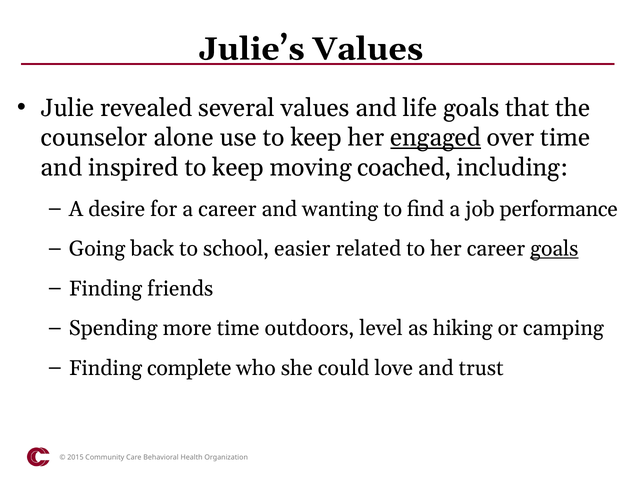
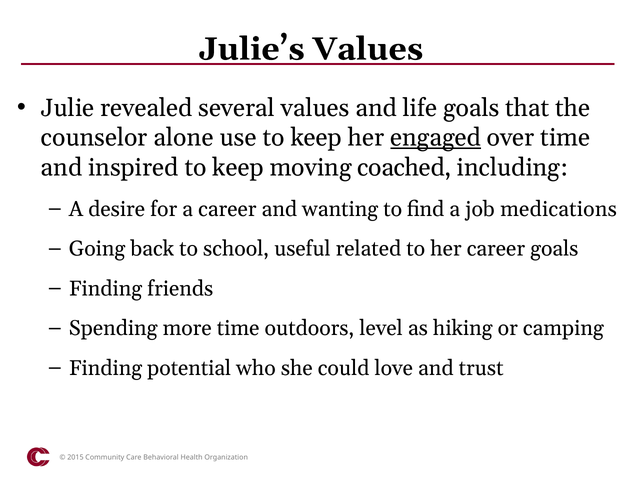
performance: performance -> medications
easier: easier -> useful
goals at (554, 249) underline: present -> none
complete: complete -> potential
